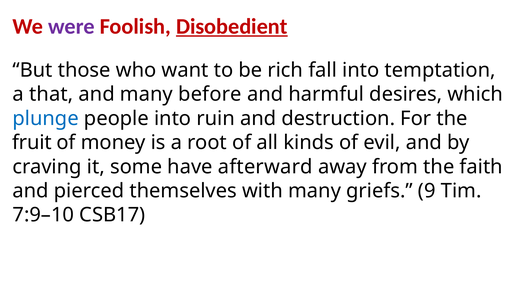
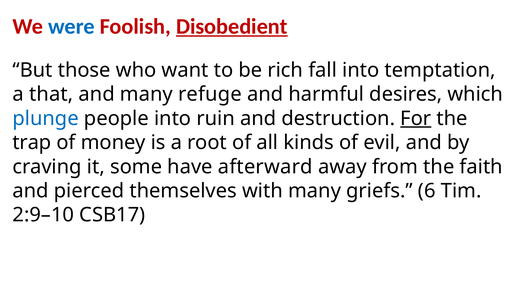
were colour: purple -> blue
before: before -> refuge
For underline: none -> present
fruit: fruit -> trap
9: 9 -> 6
7:9–10: 7:9–10 -> 2:9–10
